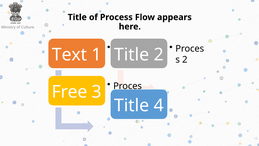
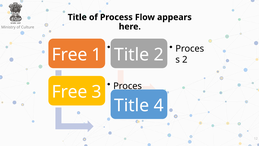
Text at (69, 54): Text -> Free
